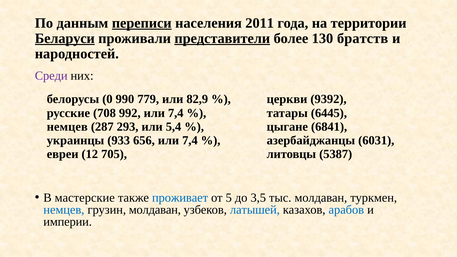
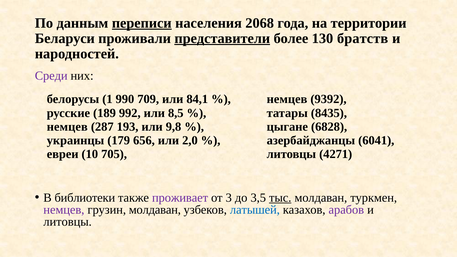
2011: 2011 -> 2068
Беларуси underline: present -> none
0: 0 -> 1
779: 779 -> 709
82,9: 82,9 -> 84,1
церкви at (287, 99): церкви -> немцев
708: 708 -> 189
992 или 7,4: 7,4 -> 8,5
6445: 6445 -> 8435
293: 293 -> 193
5,4: 5,4 -> 9,8
6841: 6841 -> 6828
933: 933 -> 179
656 или 7,4: 7,4 -> 2,0
6031: 6031 -> 6041
12: 12 -> 10
5387: 5387 -> 4271
мастерские: мастерские -> библиотеки
проживает colour: blue -> purple
5: 5 -> 3
тыс underline: none -> present
немцев at (64, 210) colour: blue -> purple
арабов colour: blue -> purple
империи at (68, 222): империи -> литовцы
